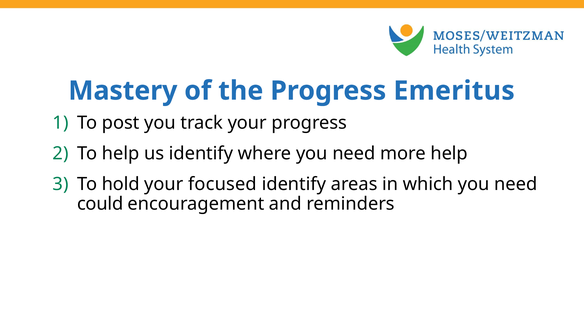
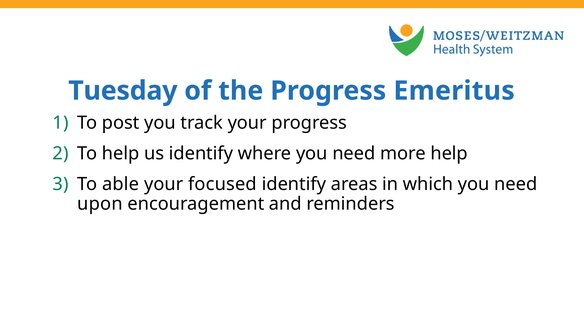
Mastery: Mastery -> Tuesday
hold: hold -> able
could: could -> upon
